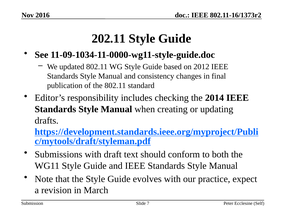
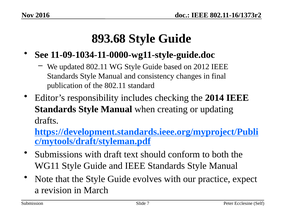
202.11: 202.11 -> 893.68
